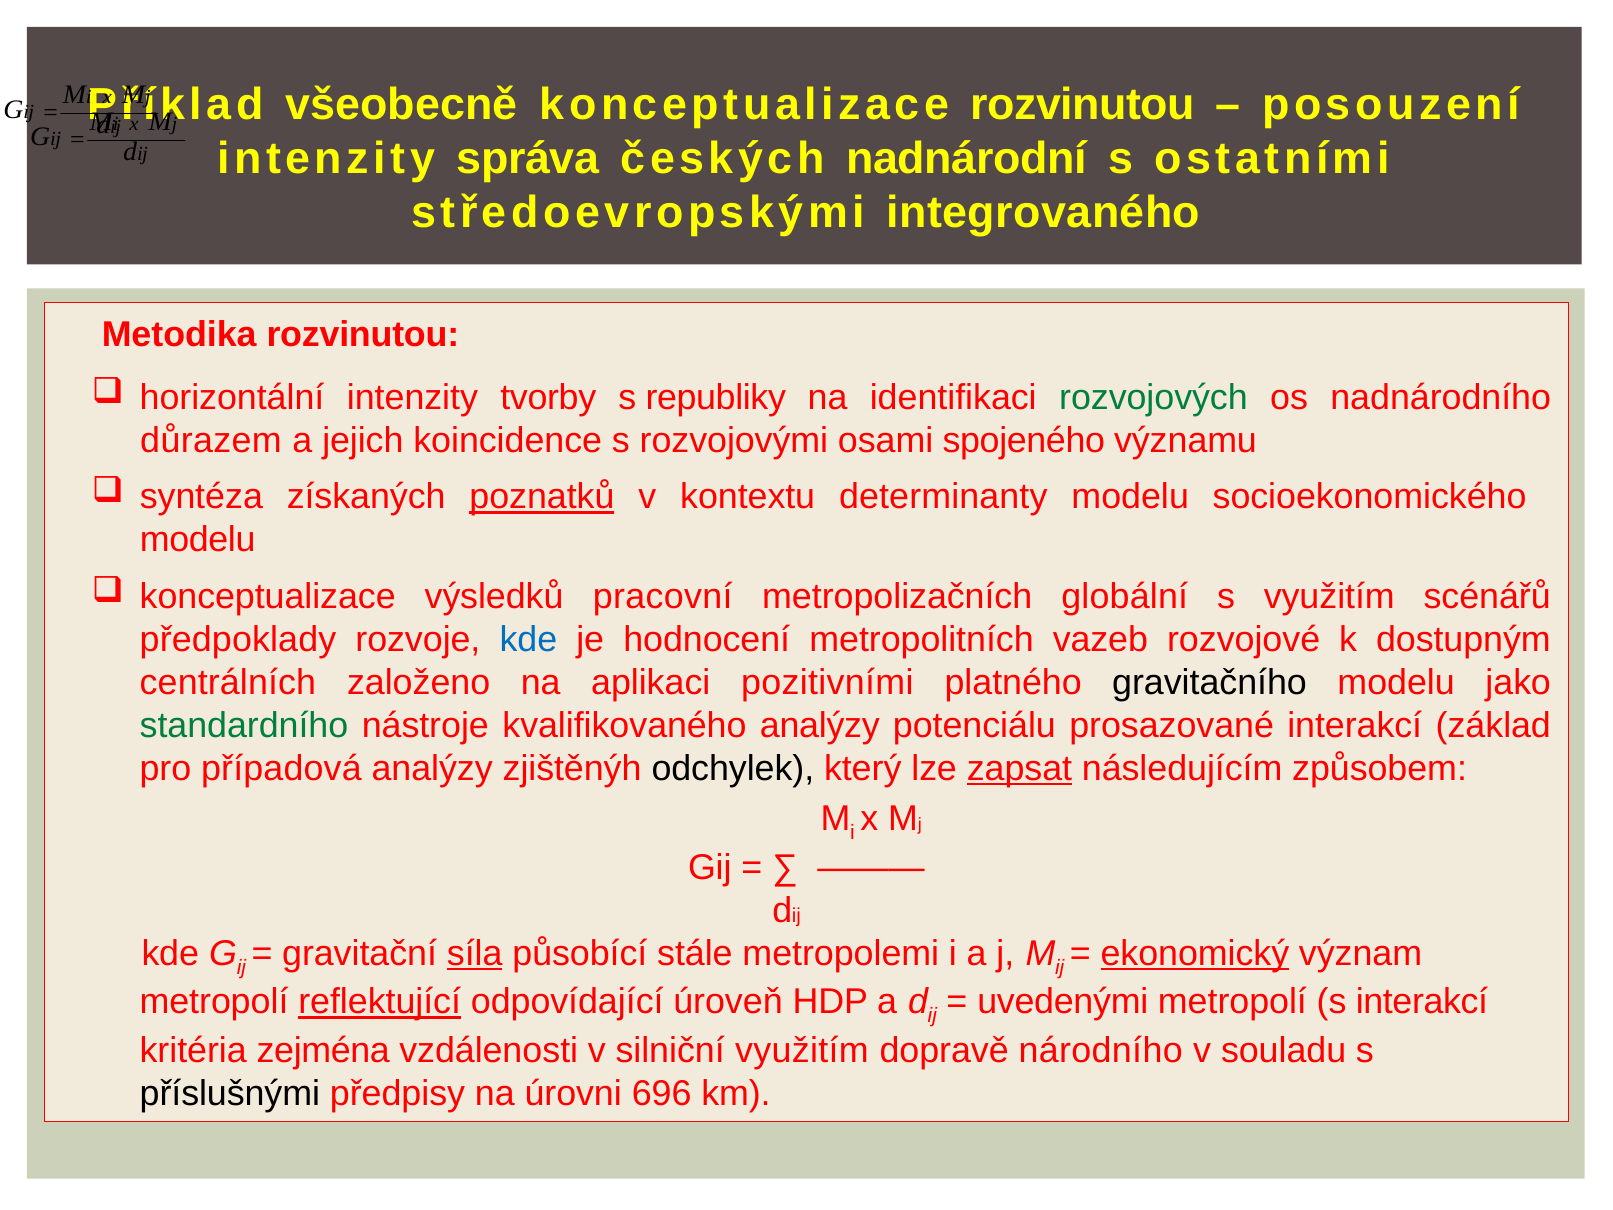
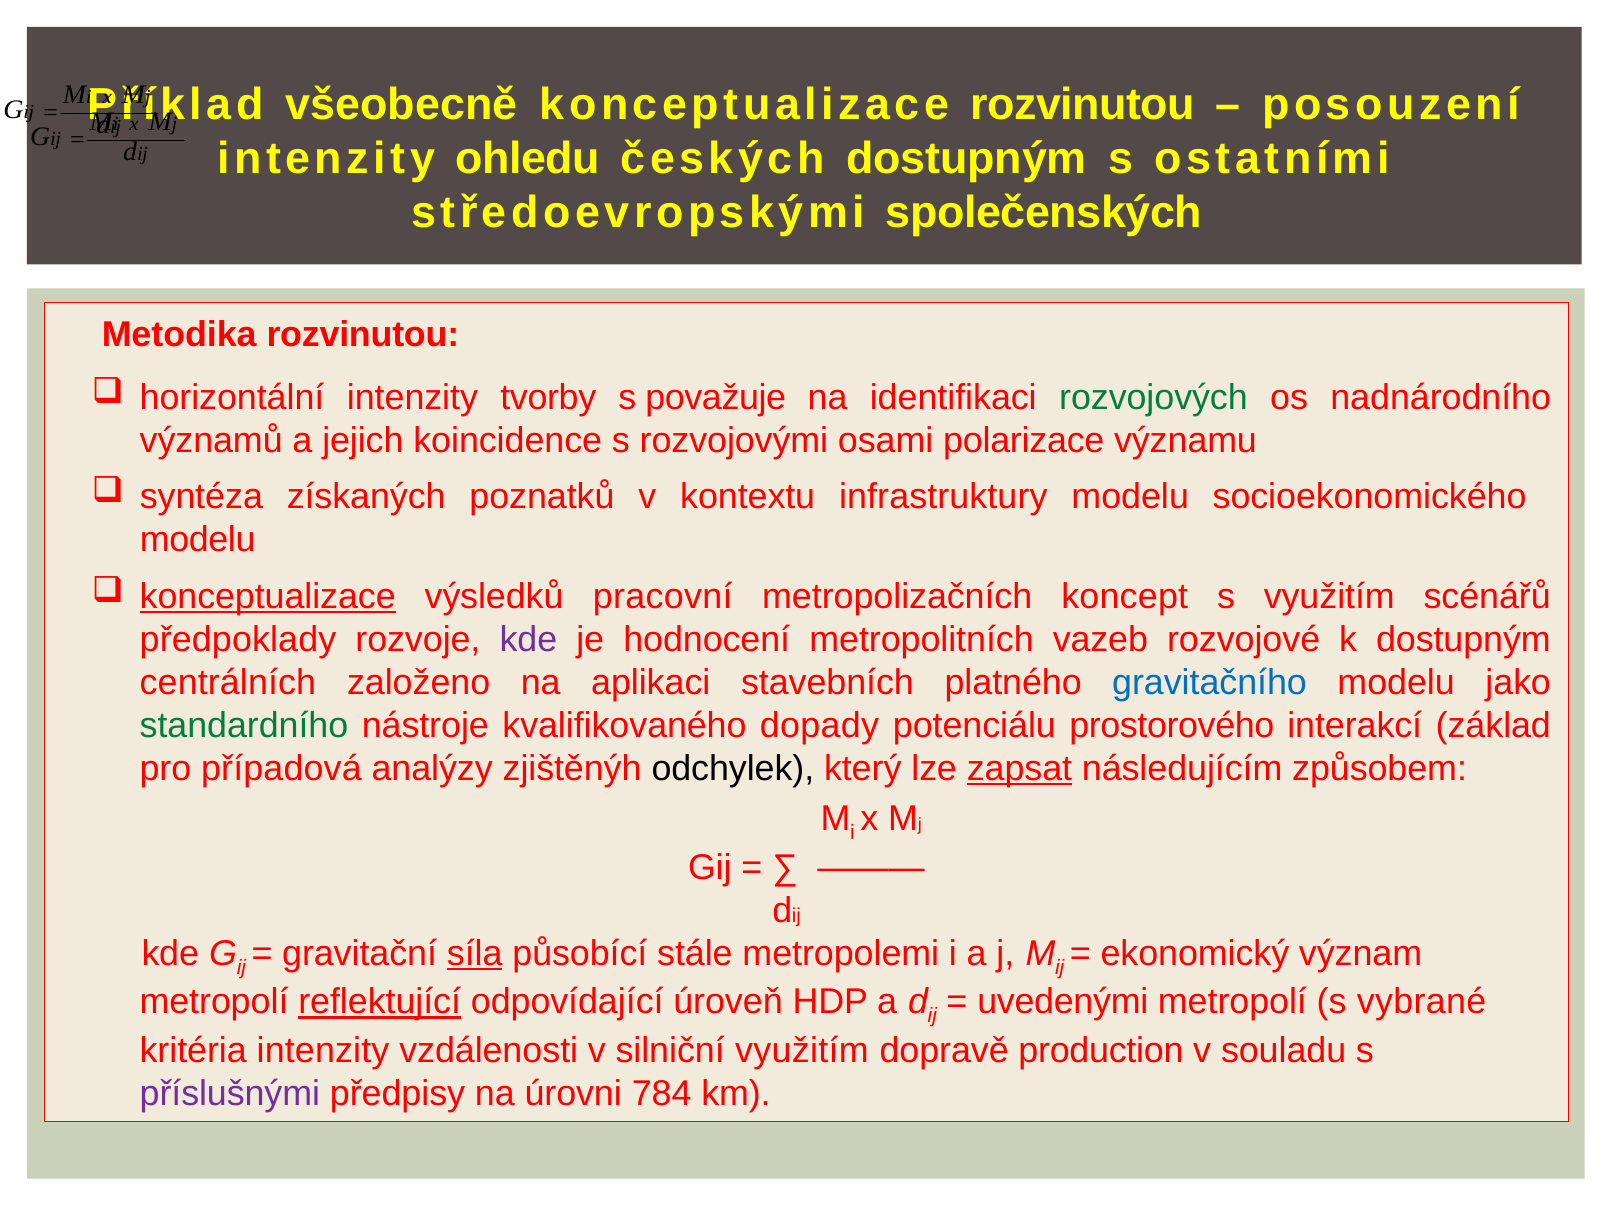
správa: správa -> ohledu
českých nadnárodní: nadnárodní -> dostupným
integrovaného: integrovaného -> společenských
republiky: republiky -> považuje
důrazem: důrazem -> významů
spojeného: spojeného -> polarizace
poznatků underline: present -> none
determinanty: determinanty -> infrastruktury
konceptualizace at (268, 596) underline: none -> present
globální: globální -> koncept
kde at (528, 639) colour: blue -> purple
pozitivními: pozitivními -> stavebních
gravitačního colour: black -> blue
kvalifikovaného analýzy: analýzy -> dopady
prosazované: prosazované -> prostorového
ekonomický underline: present -> none
s interakcí: interakcí -> vybrané
kritéria zejména: zejména -> intenzity
národního: národního -> production
příslušnými colour: black -> purple
696: 696 -> 784
